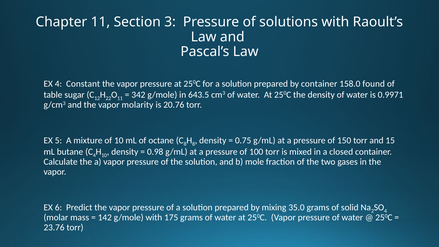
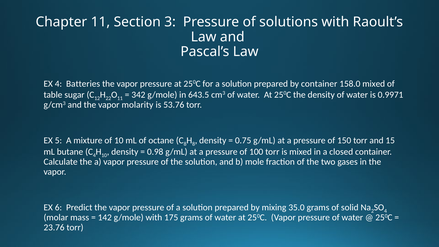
Constant: Constant -> Batteries
158.0 found: found -> mixed
20.76: 20.76 -> 53.76
